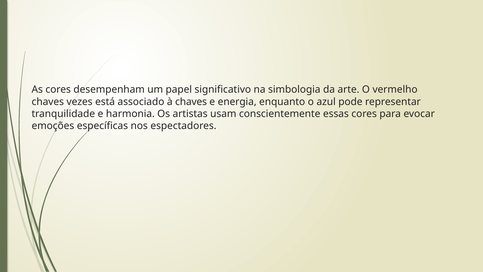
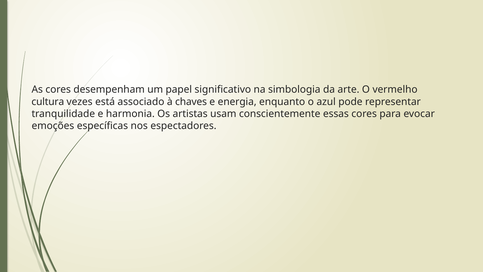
chaves at (48, 102): chaves -> cultura
